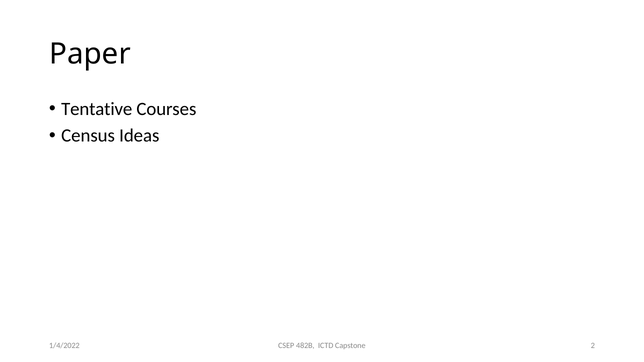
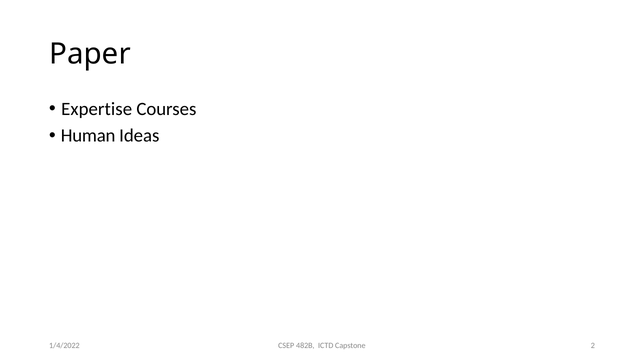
Tentative: Tentative -> Expertise
Census: Census -> Human
